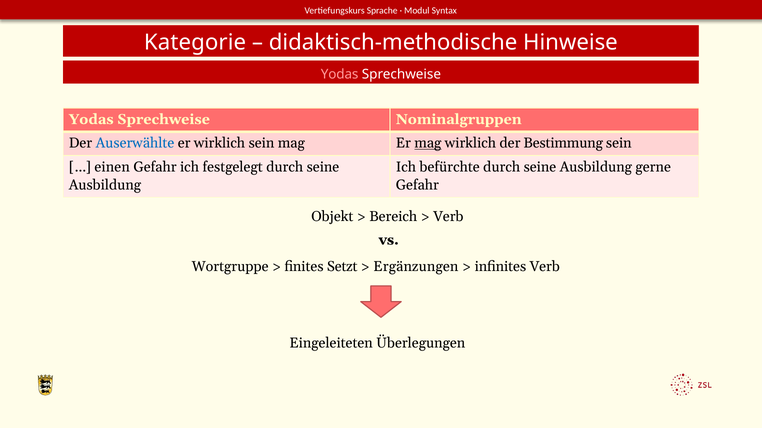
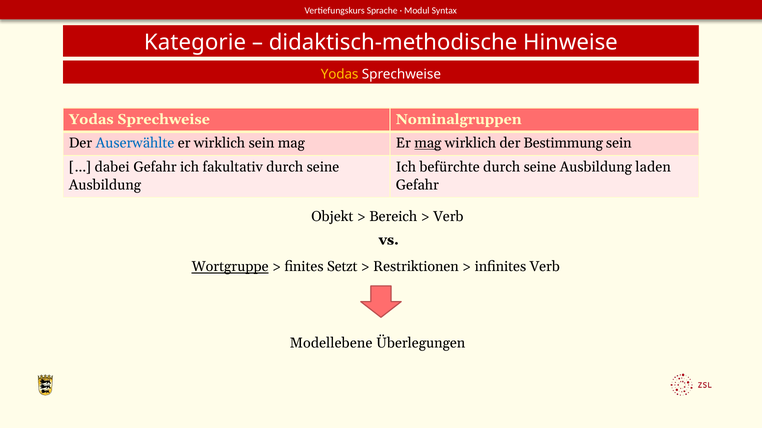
Yodas at (340, 74) colour: pink -> yellow
einen: einen -> dabei
festgelegt: festgelegt -> fakultativ
gerne: gerne -> laden
Wortgruppe underline: none -> present
Ergänzungen: Ergänzungen -> Restriktionen
Eingeleiteten: Eingeleiteten -> Modellebene
